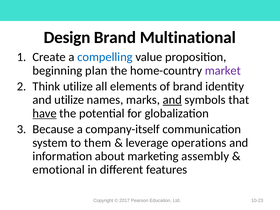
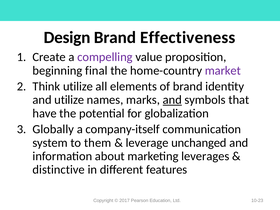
Multinational: Multinational -> Effectiveness
compelling colour: blue -> purple
plan: plan -> final
have underline: present -> none
Because: Because -> Globally
operations: operations -> unchanged
assembly: assembly -> leverages
emotional: emotional -> distinctive
